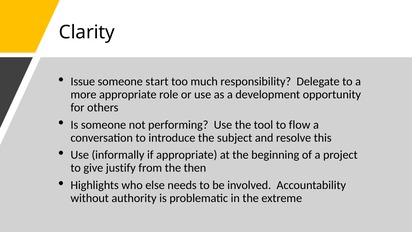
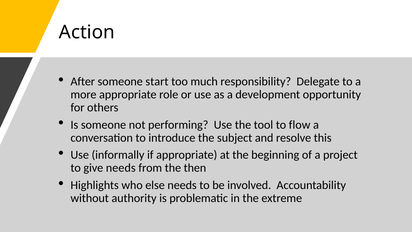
Clarity: Clarity -> Action
Issue: Issue -> After
give justify: justify -> needs
